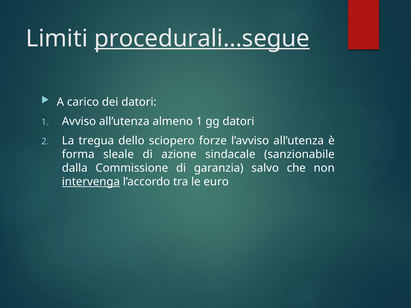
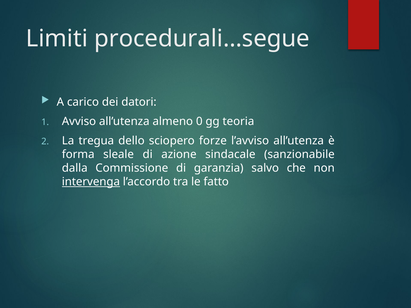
procedurali…segue underline: present -> none
almeno 1: 1 -> 0
gg datori: datori -> teoria
euro: euro -> fatto
